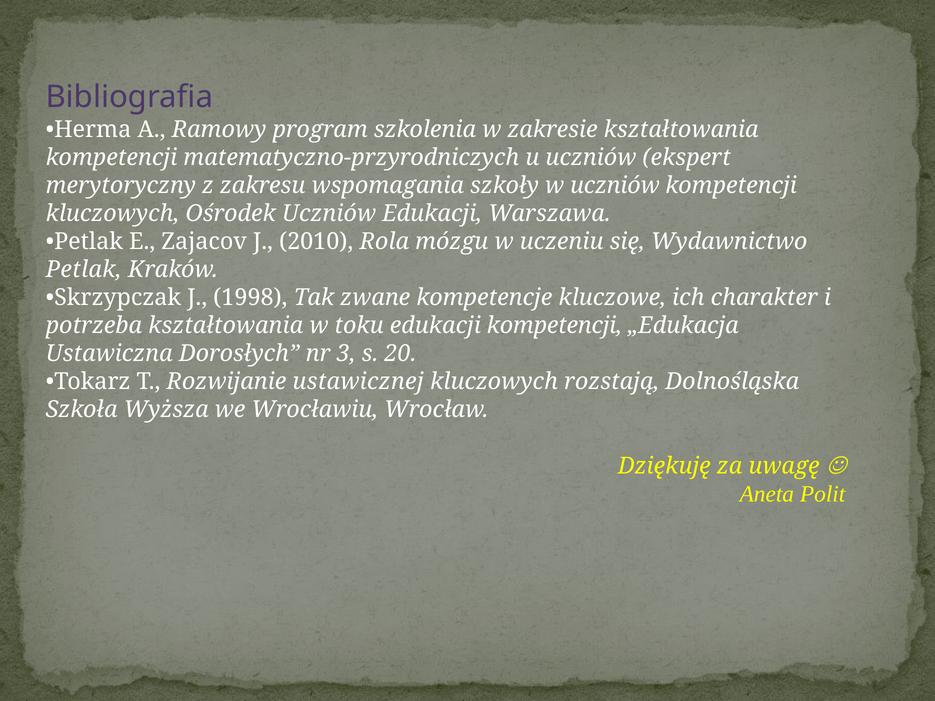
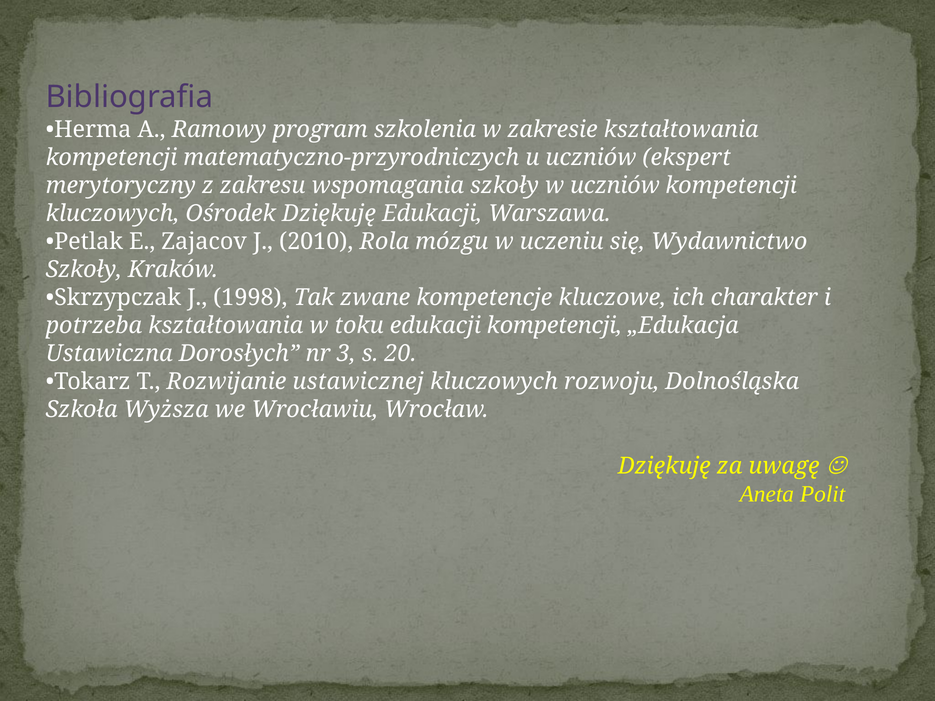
Ośrodek Uczniów: Uczniów -> Dziękuję
Petlak at (84, 270): Petlak -> Szkoły
rozstają: rozstają -> rozwoju
